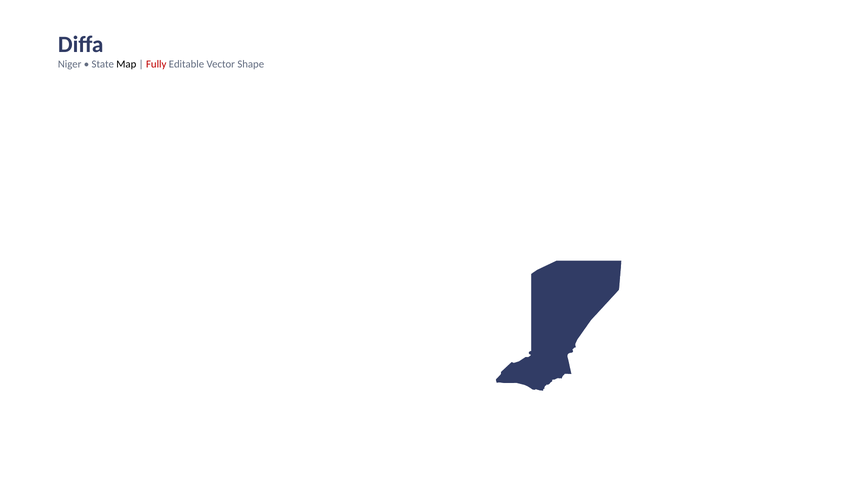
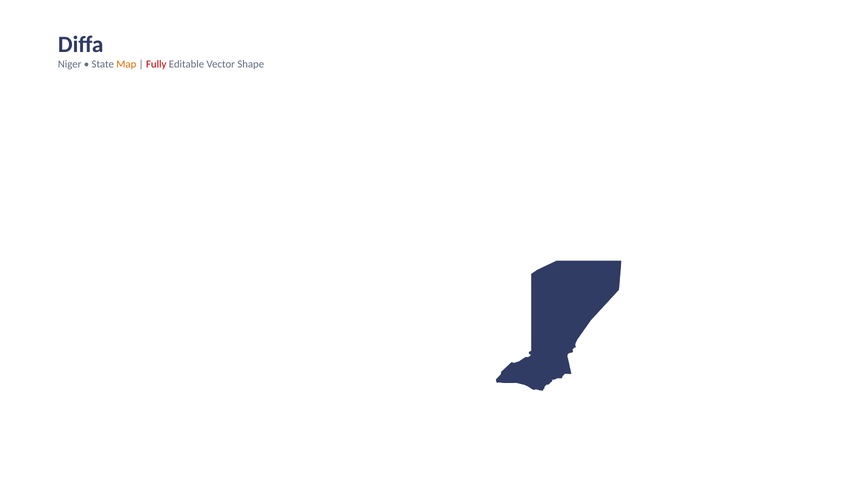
Map colour: black -> orange
